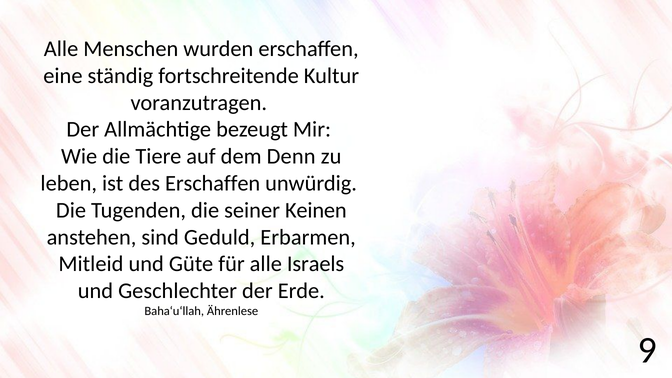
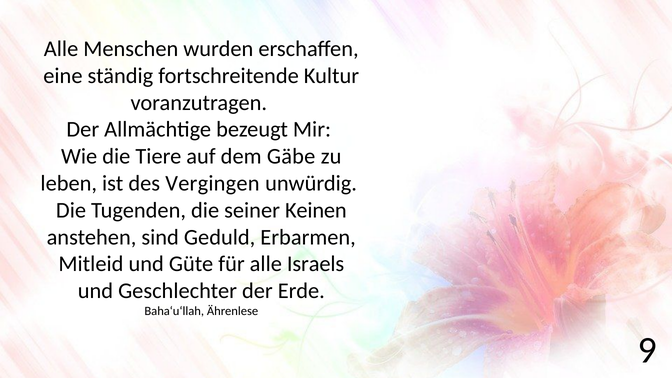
Denn: Denn -> Gäbe
des Erschaffen: Erschaffen -> Vergingen
